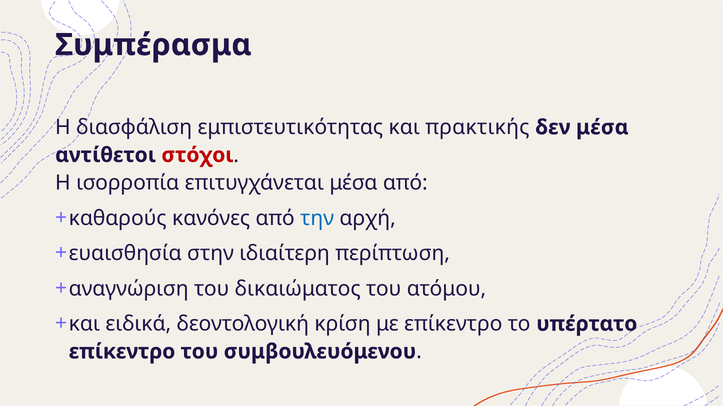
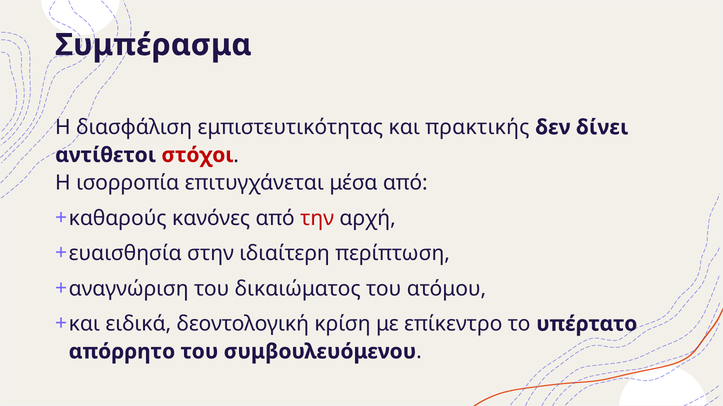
δεν μέσα: μέσα -> δίνει
την colour: blue -> red
επίκεντρο at (122, 352): επίκεντρο -> απόρρητο
